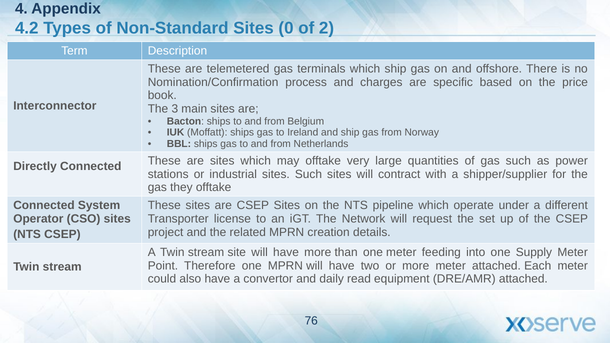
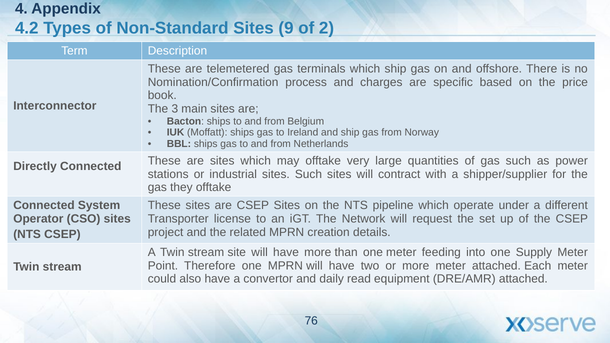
0: 0 -> 9
